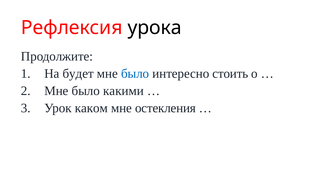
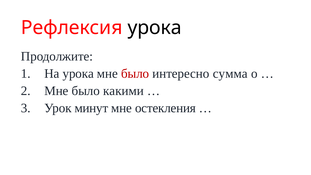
На будет: будет -> урока
было at (135, 74) colour: blue -> red
стоить: стоить -> сумма
каком: каком -> минут
